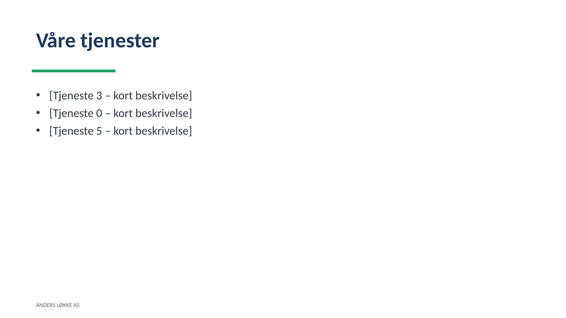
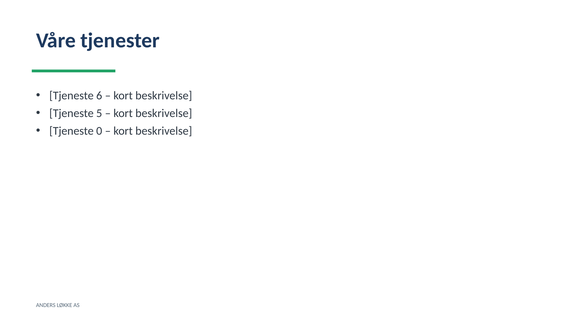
3: 3 -> 6
0: 0 -> 5
5: 5 -> 0
